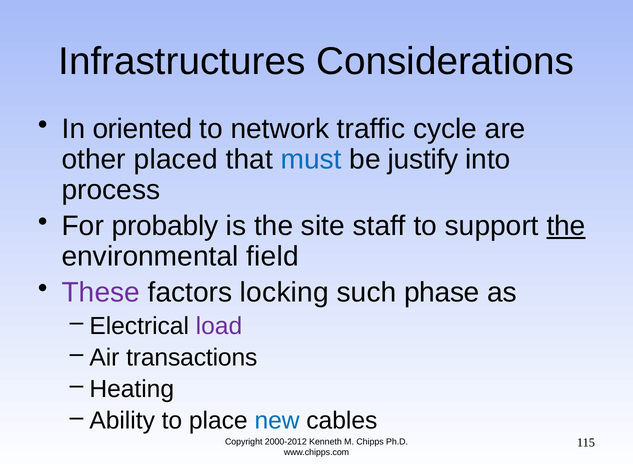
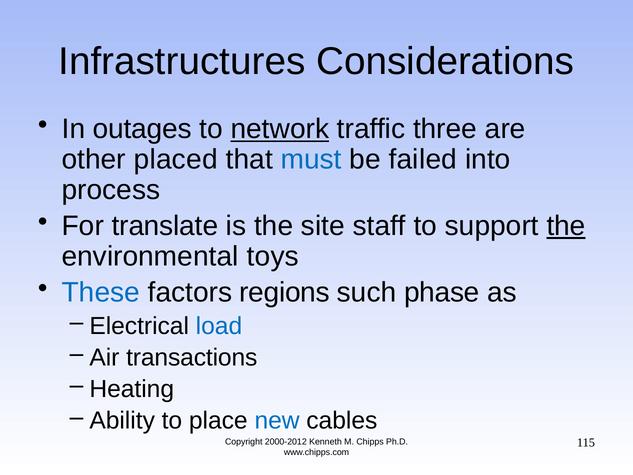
oriented: oriented -> outages
network underline: none -> present
cycle: cycle -> three
justify: justify -> failed
probably: probably -> translate
field: field -> toys
These colour: purple -> blue
locking: locking -> regions
load colour: purple -> blue
